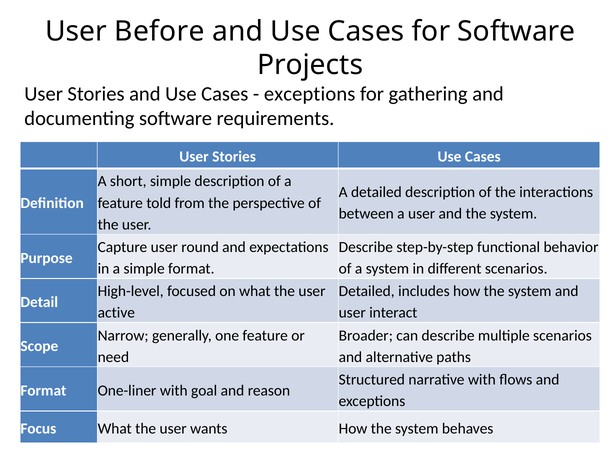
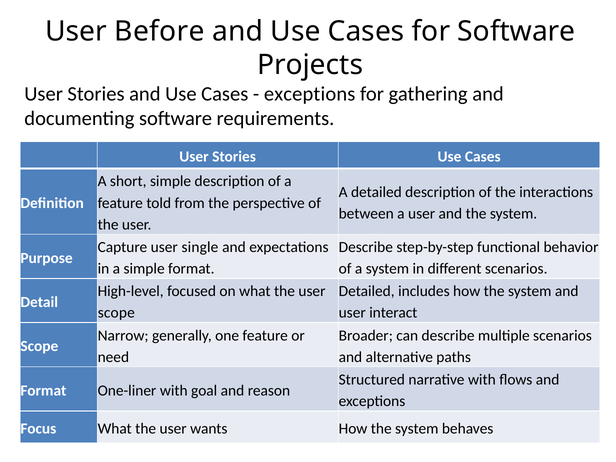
round: round -> single
active at (116, 313): active -> scope
